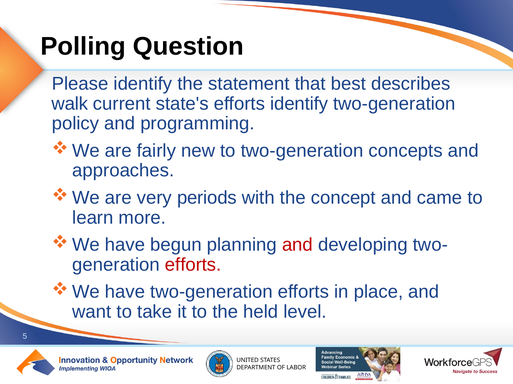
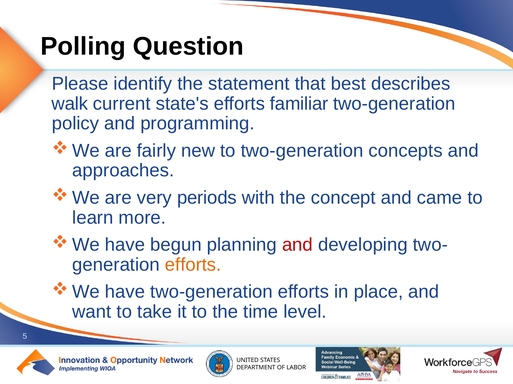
efforts identify: identify -> familiar
efforts at (193, 265) colour: red -> orange
held: held -> time
